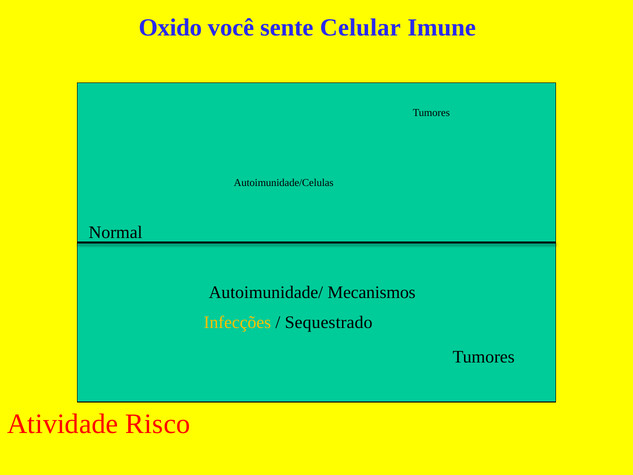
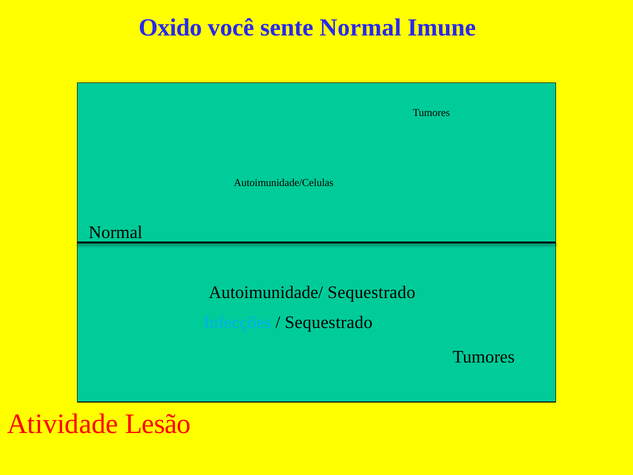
sente Celular: Celular -> Normal
Autoimunidade/ Mecanismos: Mecanismos -> Sequestrado
Infecções colour: yellow -> light blue
Risco: Risco -> Lesão
